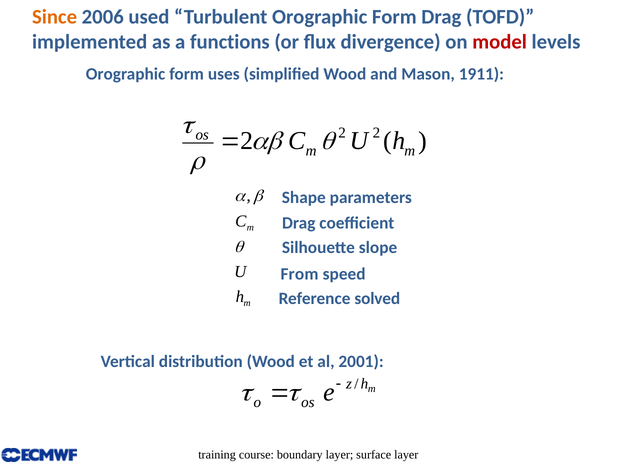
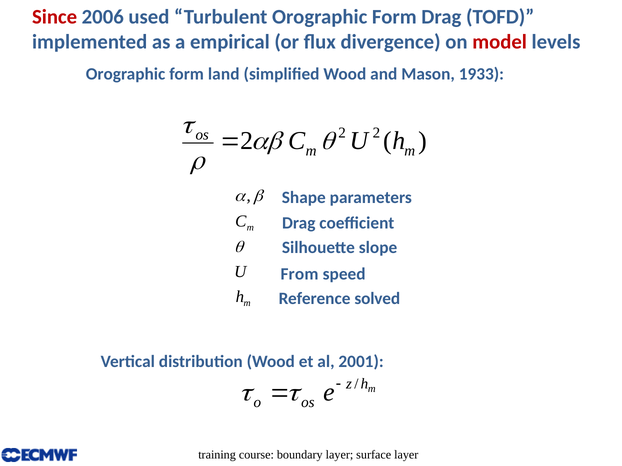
Since colour: orange -> red
functions: functions -> empirical
uses: uses -> land
1911: 1911 -> 1933
